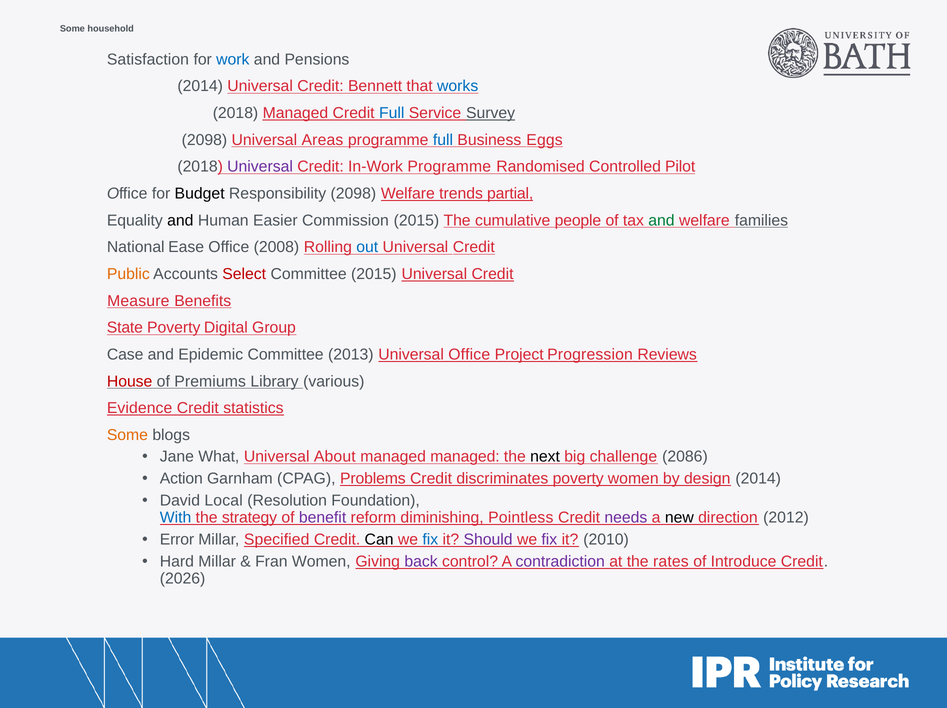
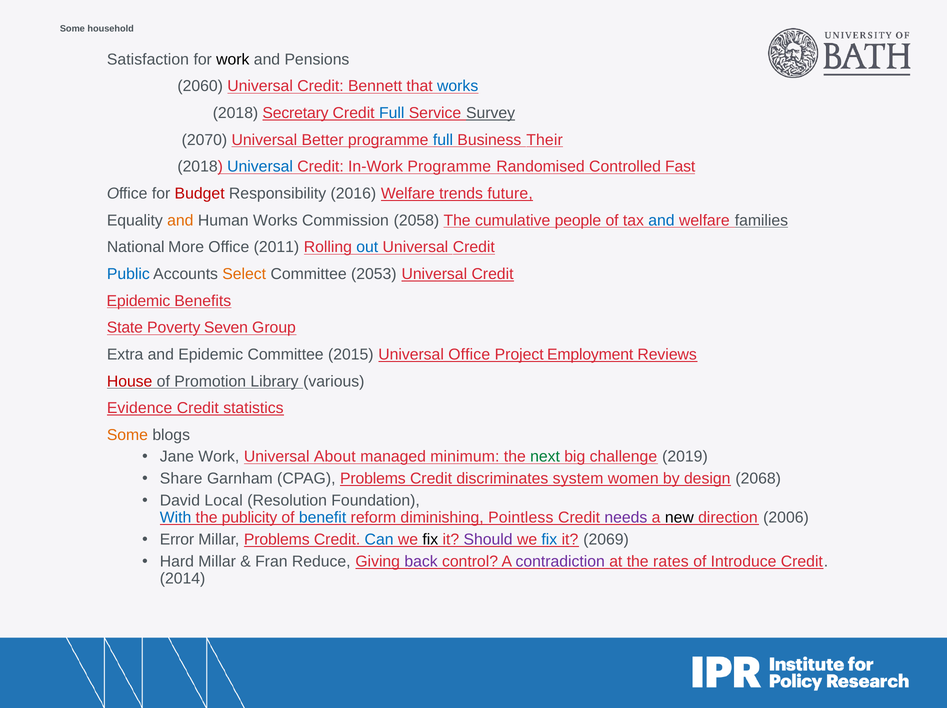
work at (233, 59) colour: blue -> black
2014 at (200, 86): 2014 -> 2060
2018 Managed: Managed -> Secretary
2098 at (204, 140): 2098 -> 2070
Areas: Areas -> Better
Eggs: Eggs -> Their
Universal at (260, 167) colour: purple -> blue
Pilot: Pilot -> Fast
Budget colour: black -> red
Responsibility 2098: 2098 -> 2016
partial: partial -> future
and at (180, 221) colour: black -> orange
Human Easier: Easier -> Works
Commission 2015: 2015 -> 2058
and at (661, 221) colour: green -> blue
Ease: Ease -> More
2008: 2008 -> 2011
Public colour: orange -> blue
Select colour: red -> orange
Committee 2015: 2015 -> 2053
Measure at (138, 301): Measure -> Epidemic
Digital: Digital -> Seven
Case: Case -> Extra
2013: 2013 -> 2015
Progression: Progression -> Employment
Premiums: Premiums -> Promotion
Jane What: What -> Work
managed managed: managed -> minimum
next colour: black -> green
2086: 2086 -> 2019
Action: Action -> Share
discriminates poverty: poverty -> system
design 2014: 2014 -> 2068
strategy: strategy -> publicity
benefit colour: purple -> blue
2012: 2012 -> 2006
Millar Specified: Specified -> Problems
Can colour: black -> blue
fix at (430, 540) colour: blue -> black
fix at (549, 540) colour: purple -> blue
2010: 2010 -> 2069
Fran Women: Women -> Reduce
2026: 2026 -> 2014
